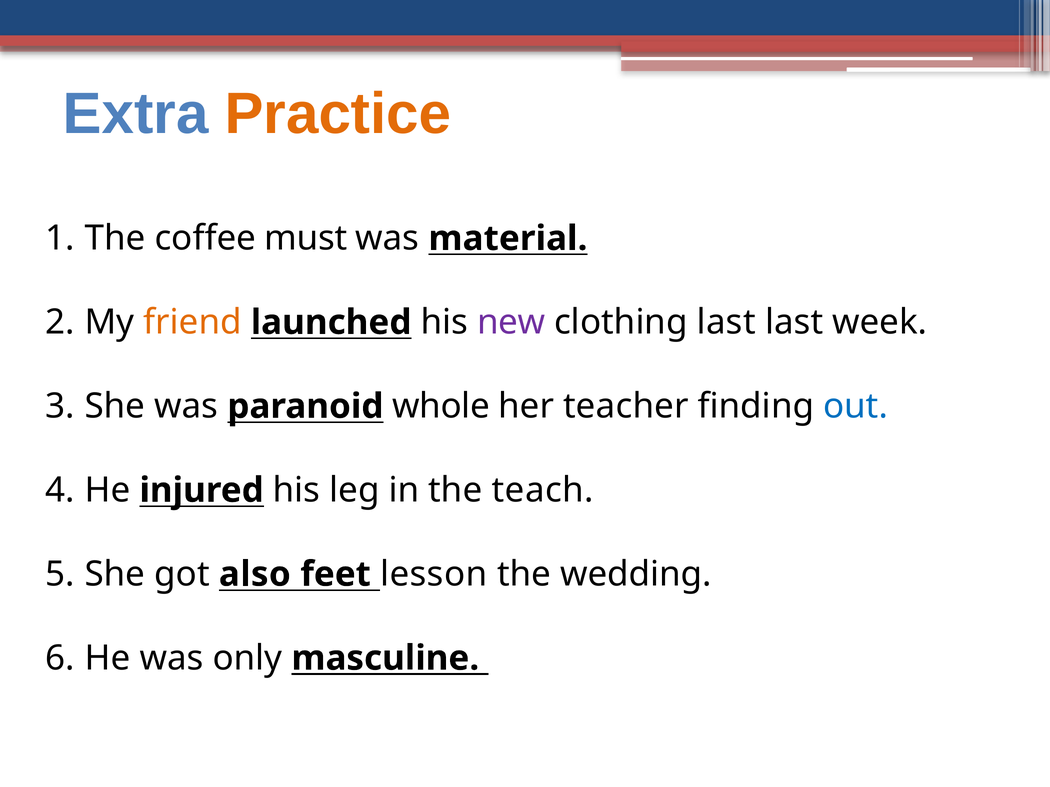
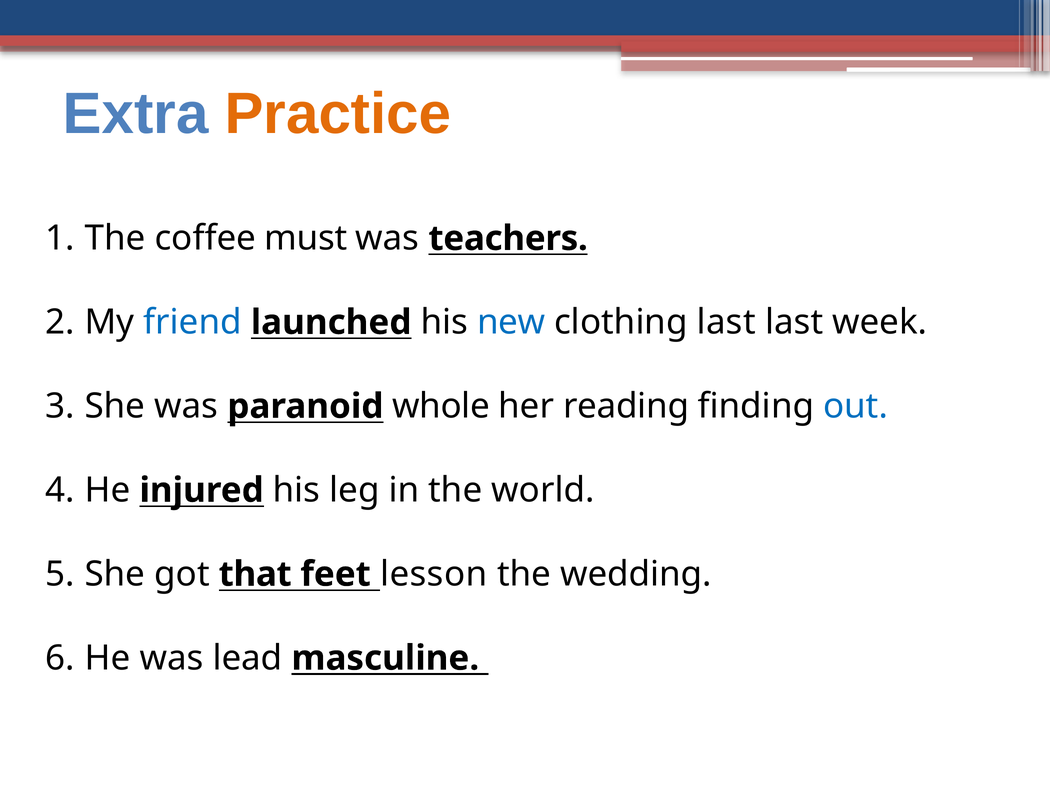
material: material -> teachers
friend colour: orange -> blue
new colour: purple -> blue
teacher: teacher -> reading
teach: teach -> world
also: also -> that
only: only -> lead
